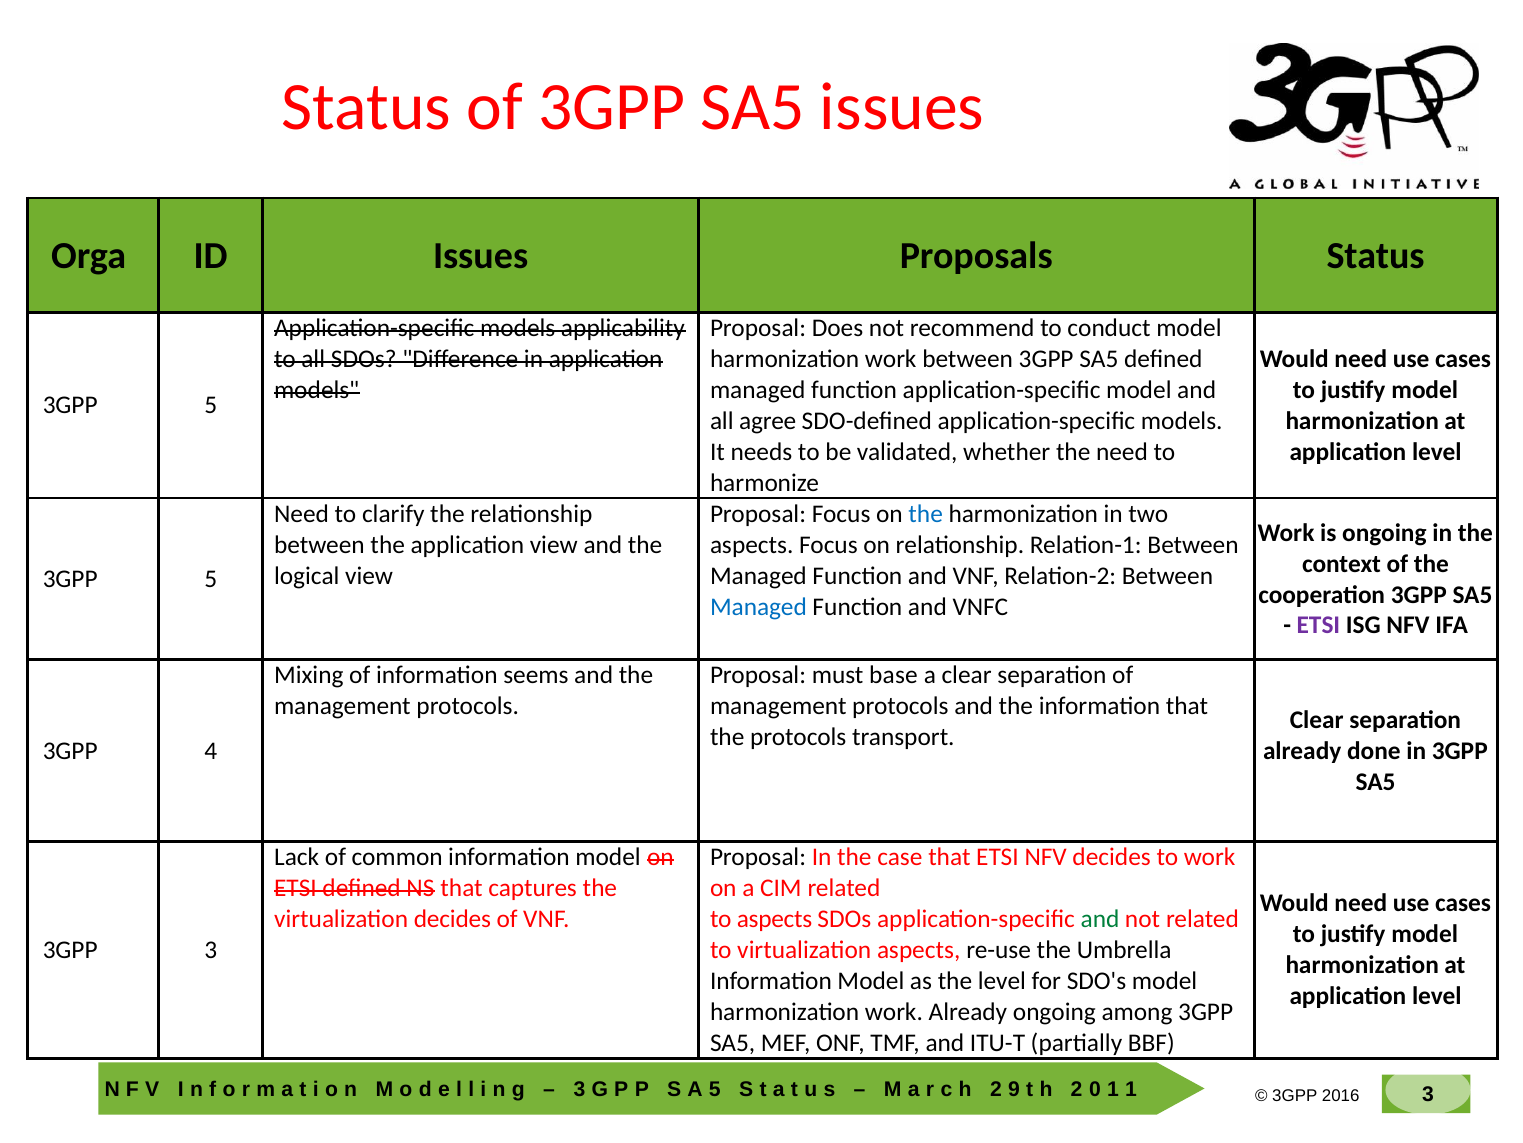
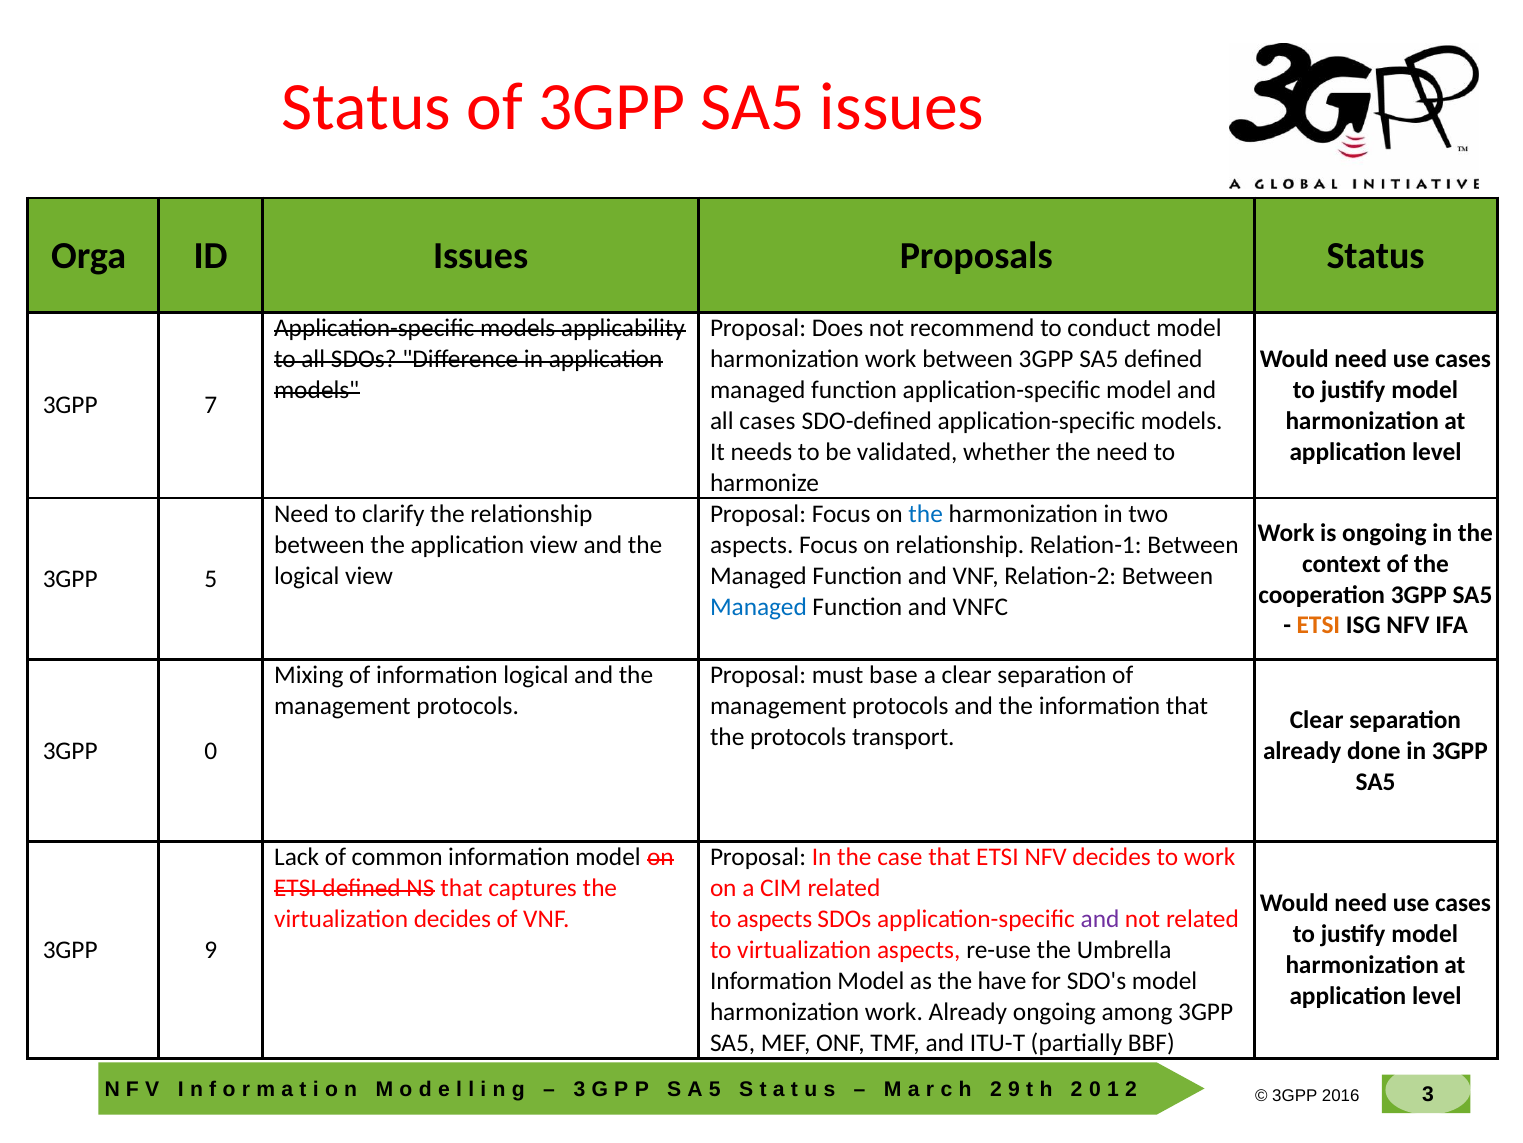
5 at (211, 405): 5 -> 7
all agree: agree -> cases
ETSI at (1318, 625) colour: purple -> orange
information seems: seems -> logical
3GPP 4: 4 -> 0
and at (1100, 919) colour: green -> purple
3GPP 3: 3 -> 9
the level: level -> have
1 at (1131, 1089): 1 -> 2
